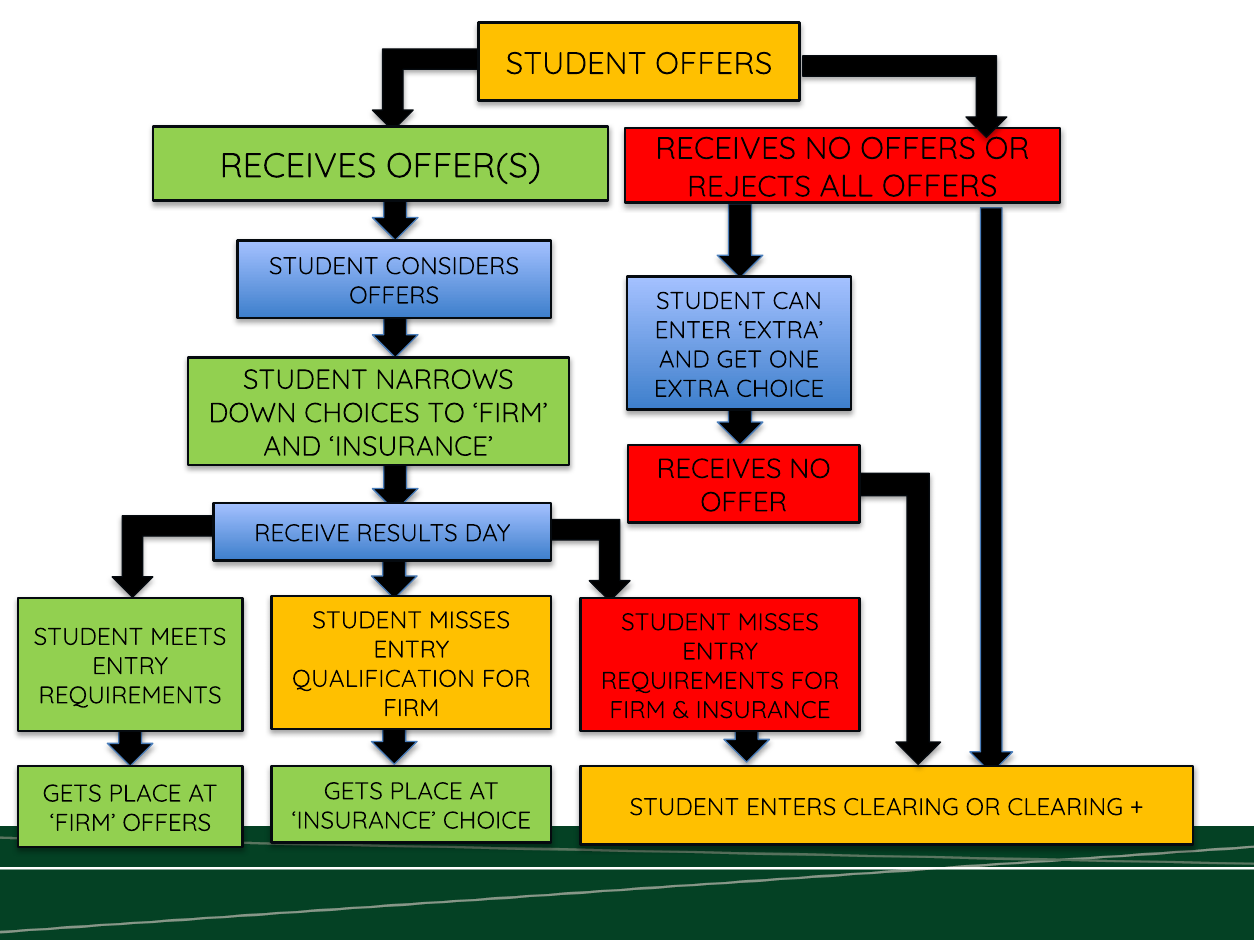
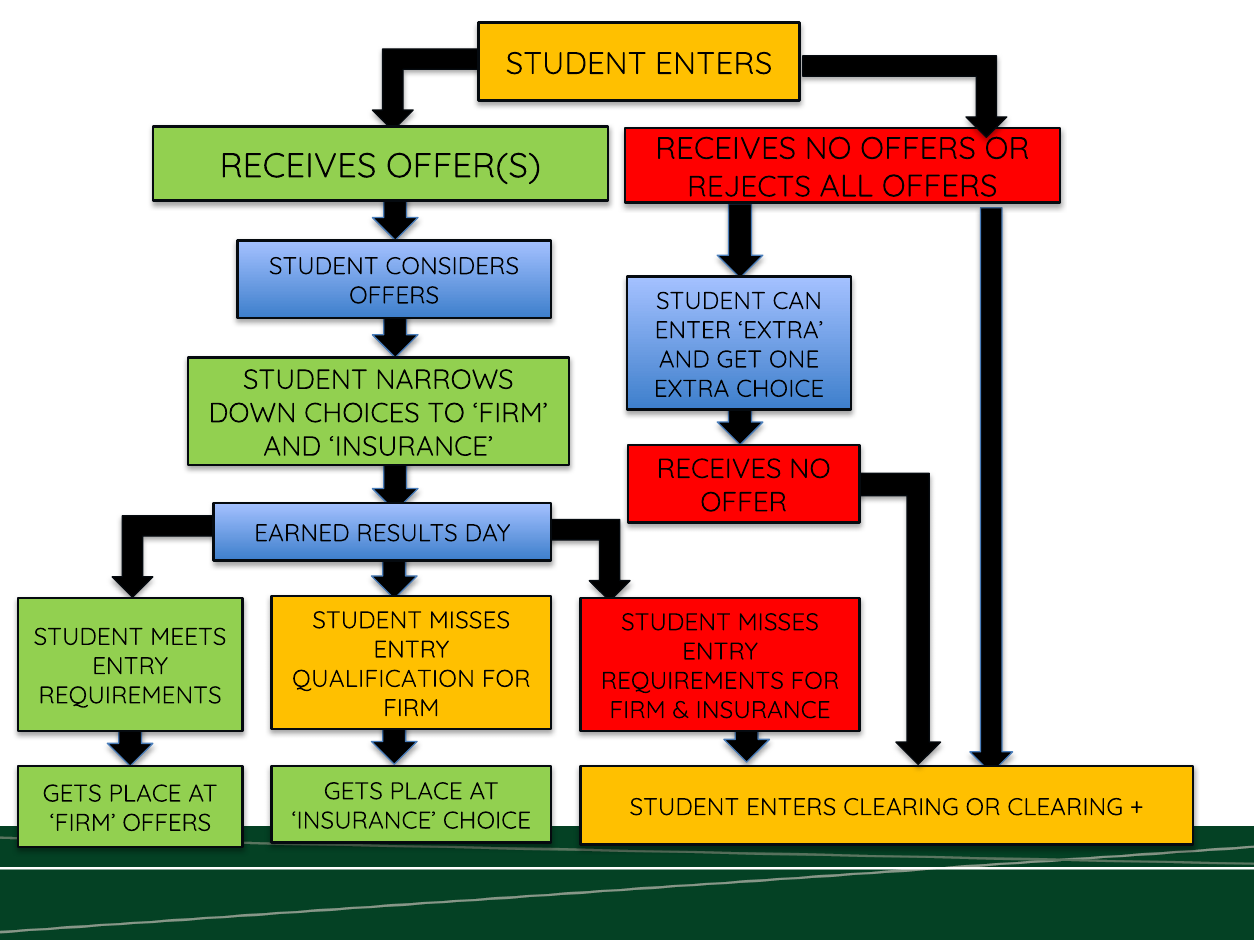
OFFERS at (714, 64): OFFERS -> ENTERS
RECEIVE: RECEIVE -> EARNED
